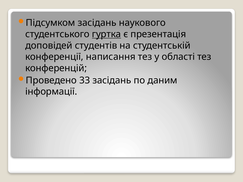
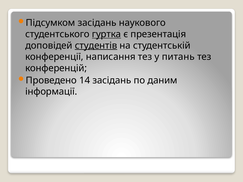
студентів underline: none -> present
області: області -> питань
33: 33 -> 14
